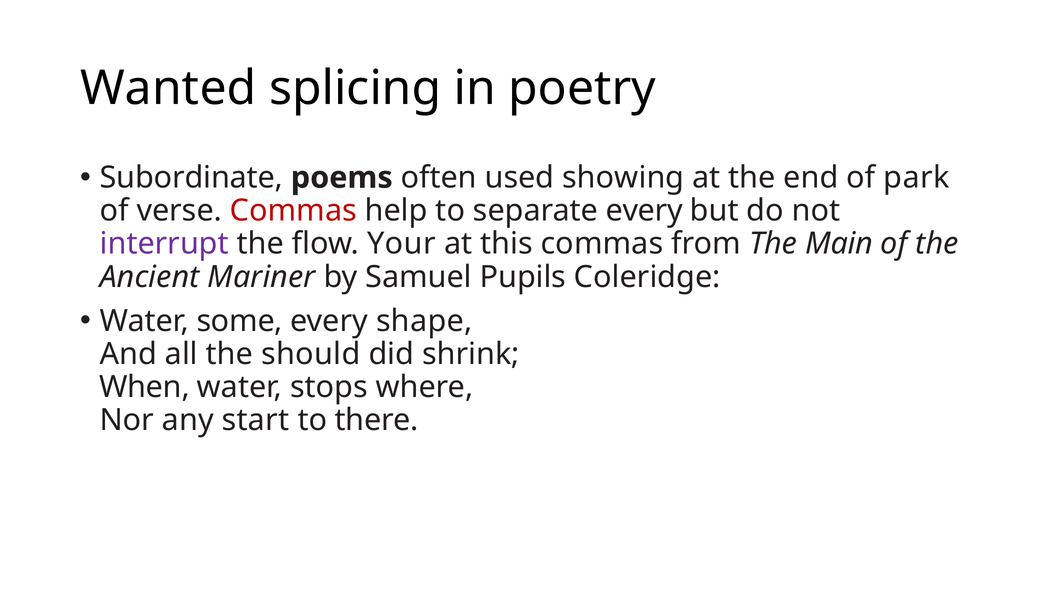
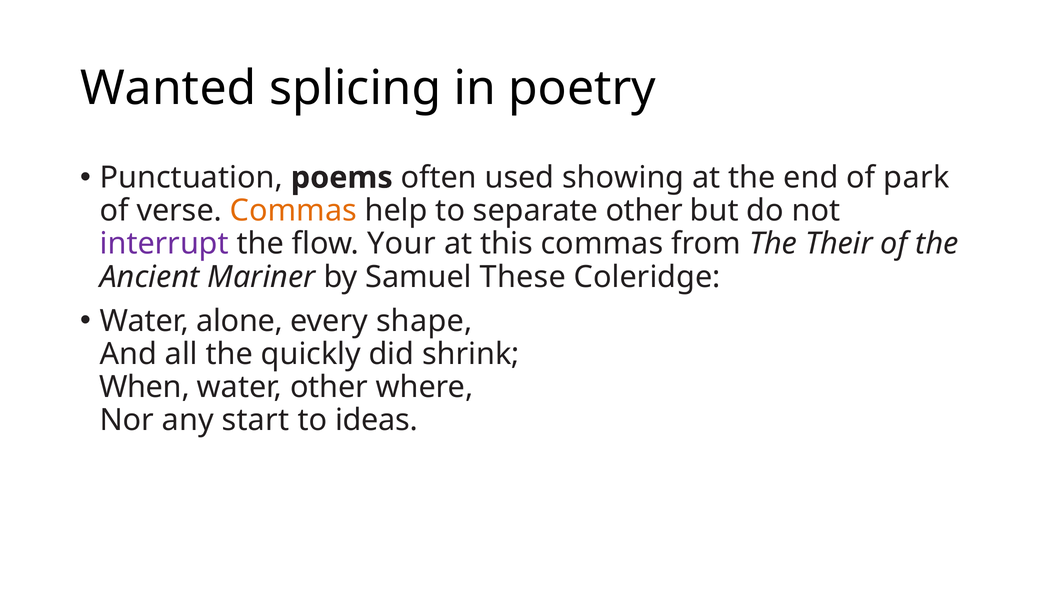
Subordinate: Subordinate -> Punctuation
Commas at (293, 211) colour: red -> orange
separate every: every -> other
Main: Main -> Their
Pupils: Pupils -> These
some: some -> alone
should: should -> quickly
water stops: stops -> other
there: there -> ideas
